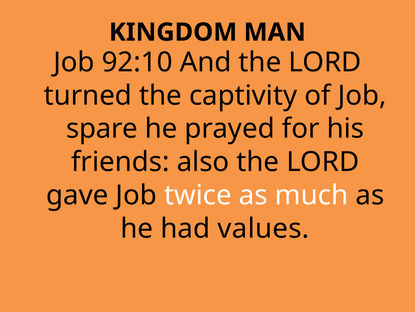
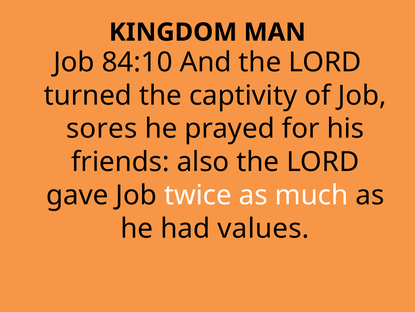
92:10: 92:10 -> 84:10
spare: spare -> sores
